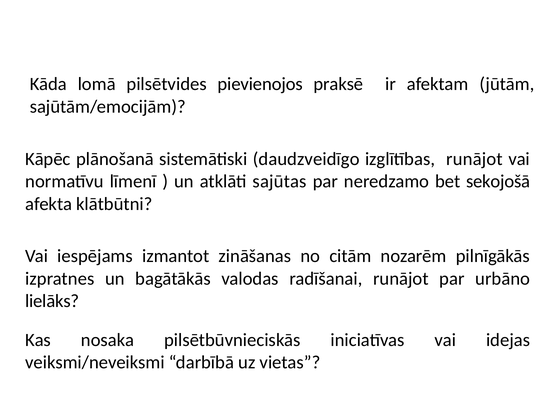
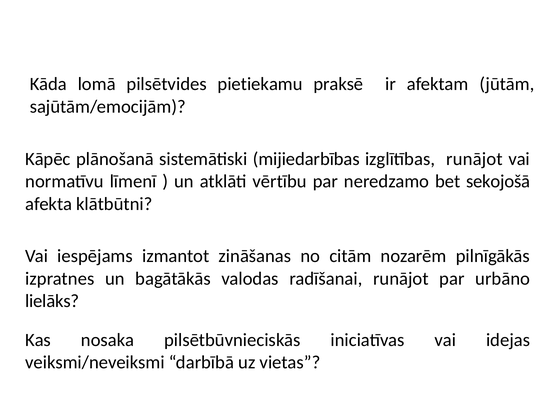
pievienojos: pievienojos -> pietiekamu
daudzveidīgo: daudzveidīgo -> mijiedarbības
sajūtas: sajūtas -> vērtību
